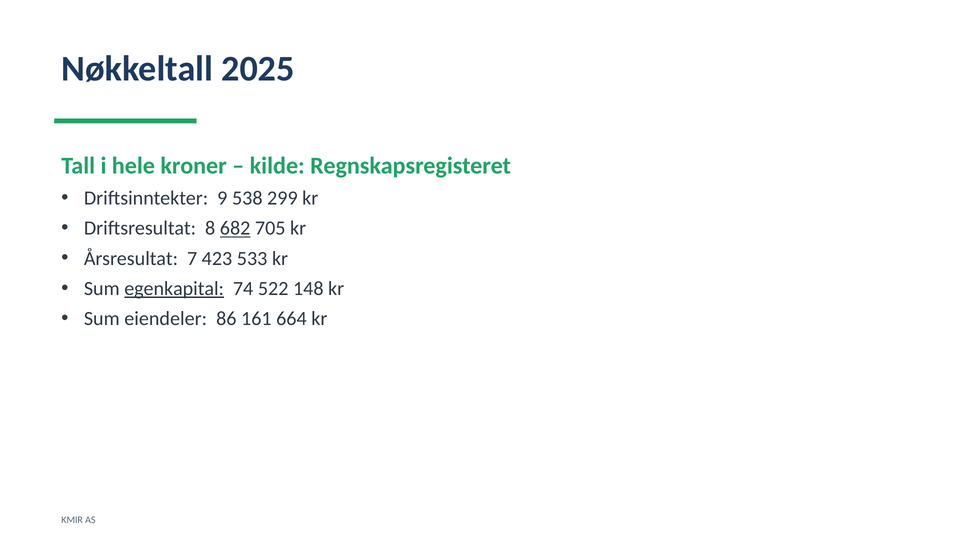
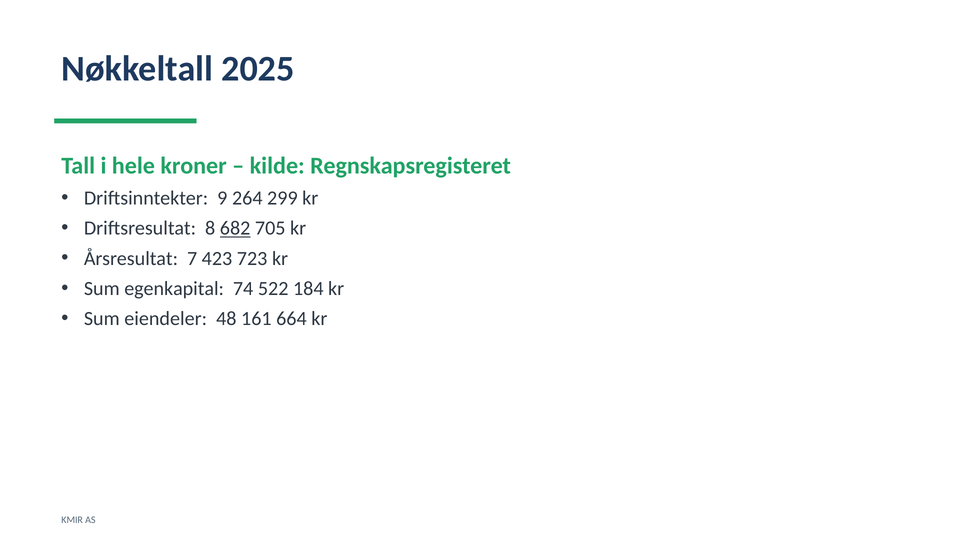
538: 538 -> 264
533: 533 -> 723
egenkapital underline: present -> none
148: 148 -> 184
86: 86 -> 48
